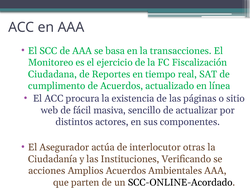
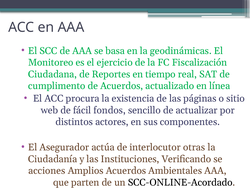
transacciones: transacciones -> geodinámicas
masiva: masiva -> fondos
